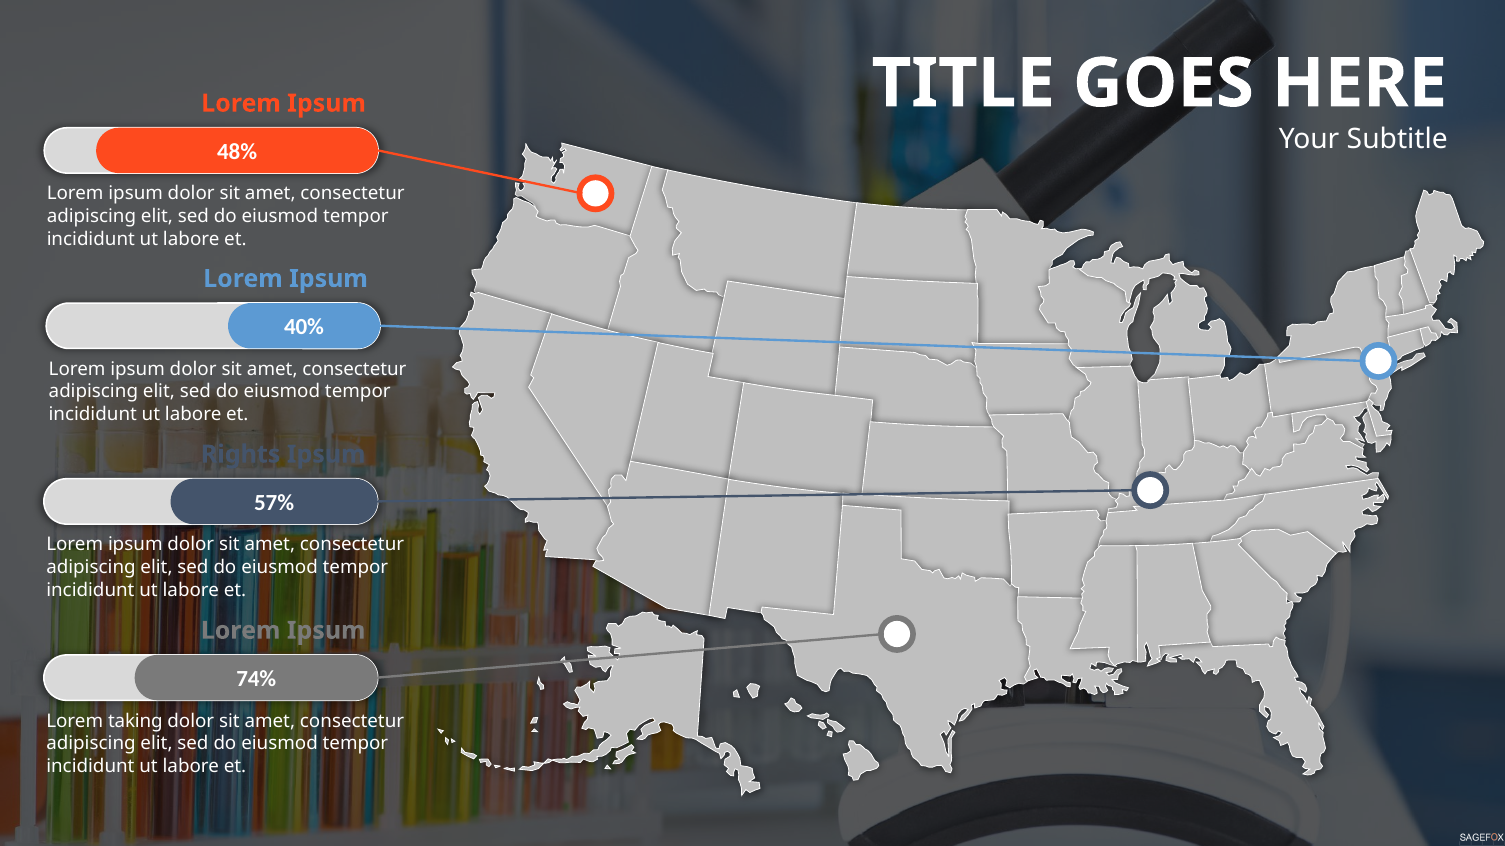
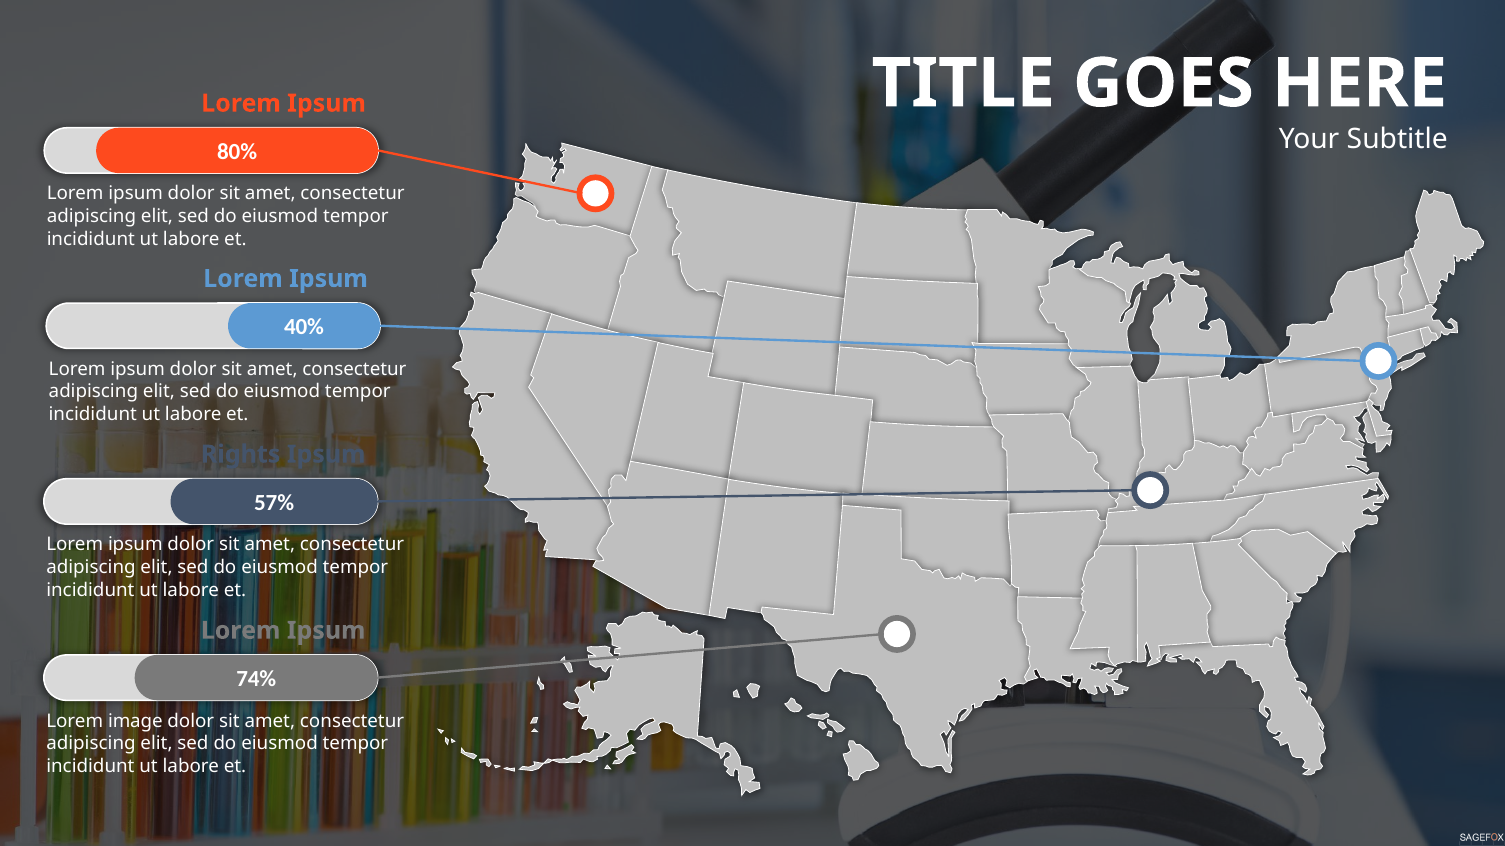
48%: 48% -> 80%
taking: taking -> image
